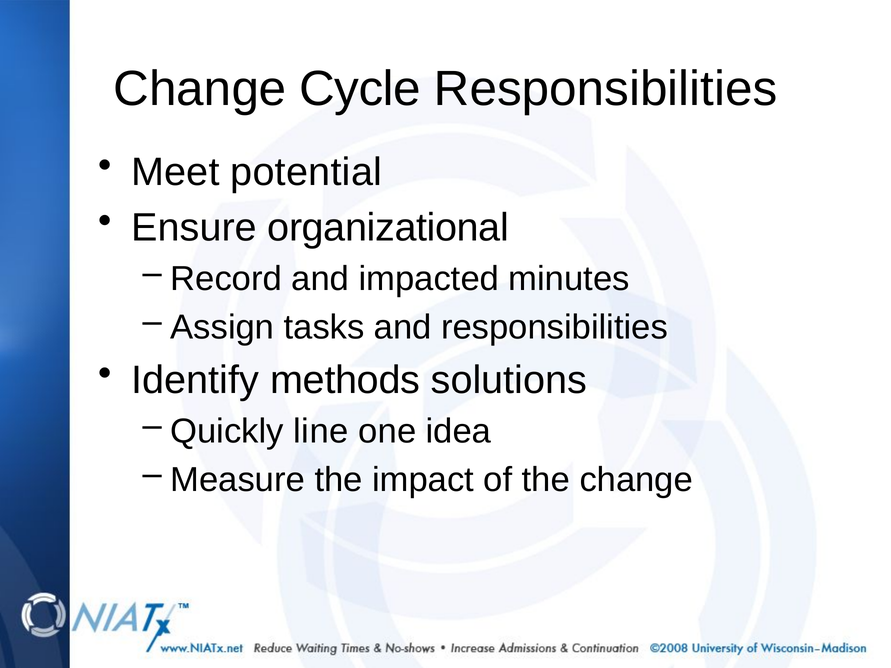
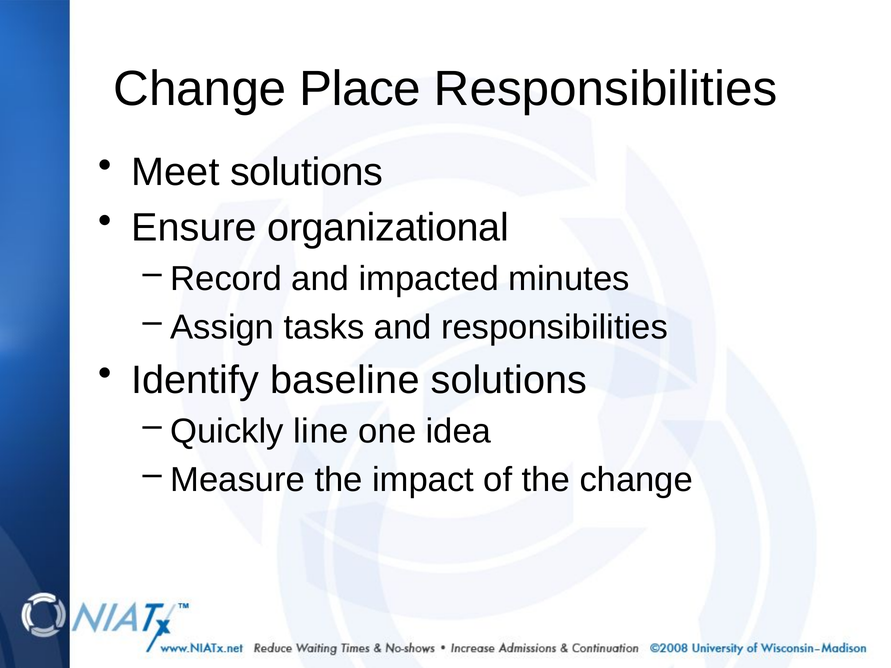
Cycle: Cycle -> Place
Meet potential: potential -> solutions
methods: methods -> baseline
